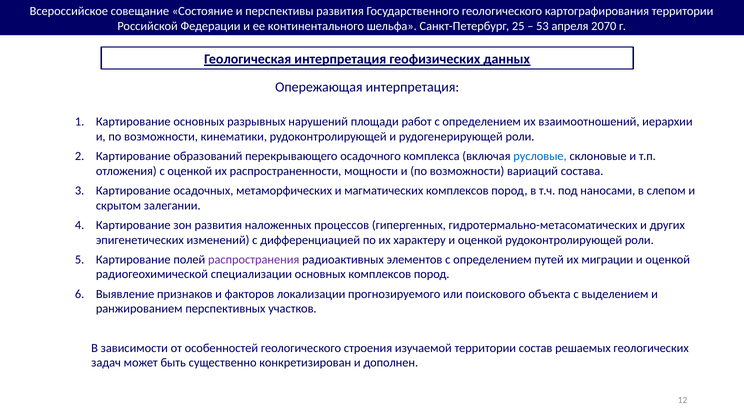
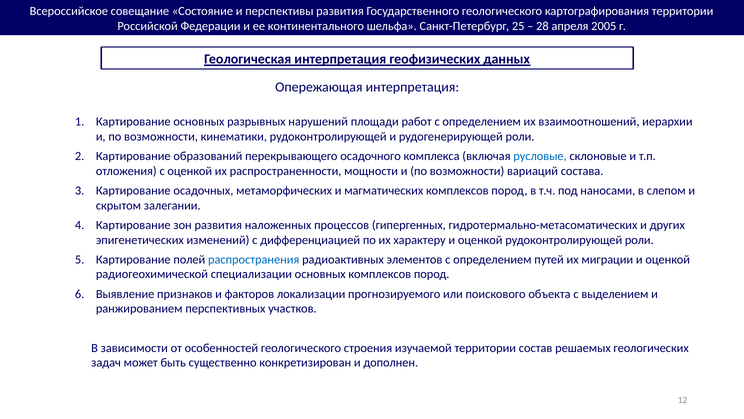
53: 53 -> 28
2070: 2070 -> 2005
распространения colour: purple -> blue
